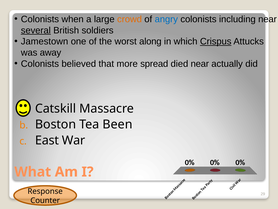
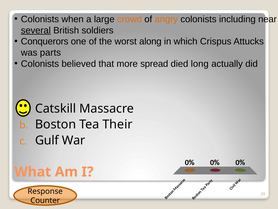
angry colour: blue -> orange
Jamestown: Jamestown -> Conquerors
Crispus underline: present -> none
away: away -> parts
died near: near -> long
Been: Been -> Their
East: East -> Gulf
